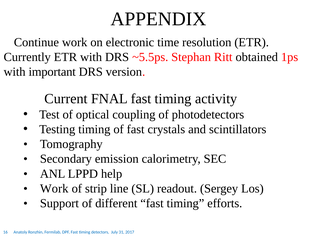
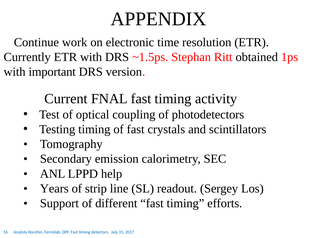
~5.5ps: ~5.5ps -> ~1.5ps
Work at (54, 188): Work -> Years
